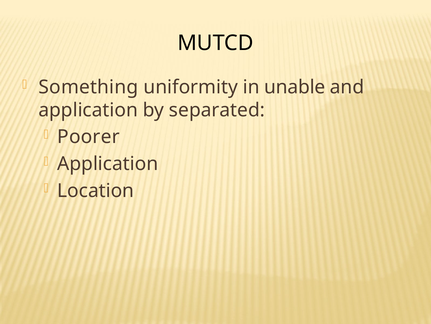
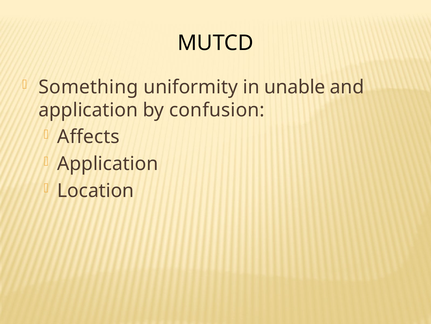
separated: separated -> confusion
Poorer: Poorer -> Affects
